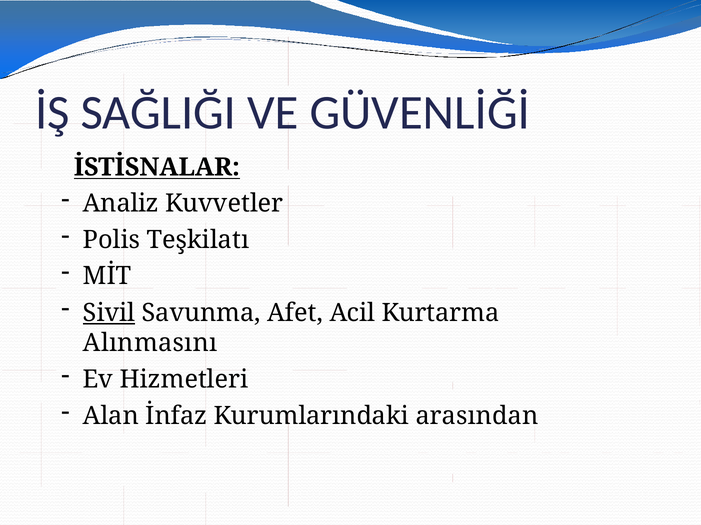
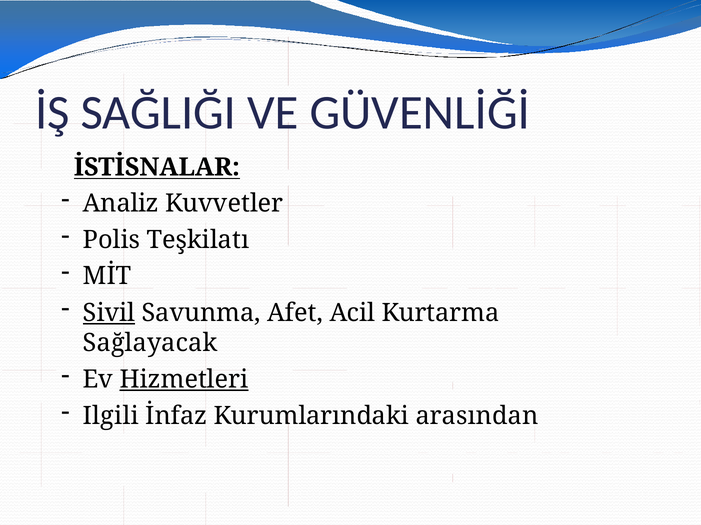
Alınmasını: Alınmasını -> Sağlayacak
Hizmetleri underline: none -> present
Alan: Alan -> Ilgili
